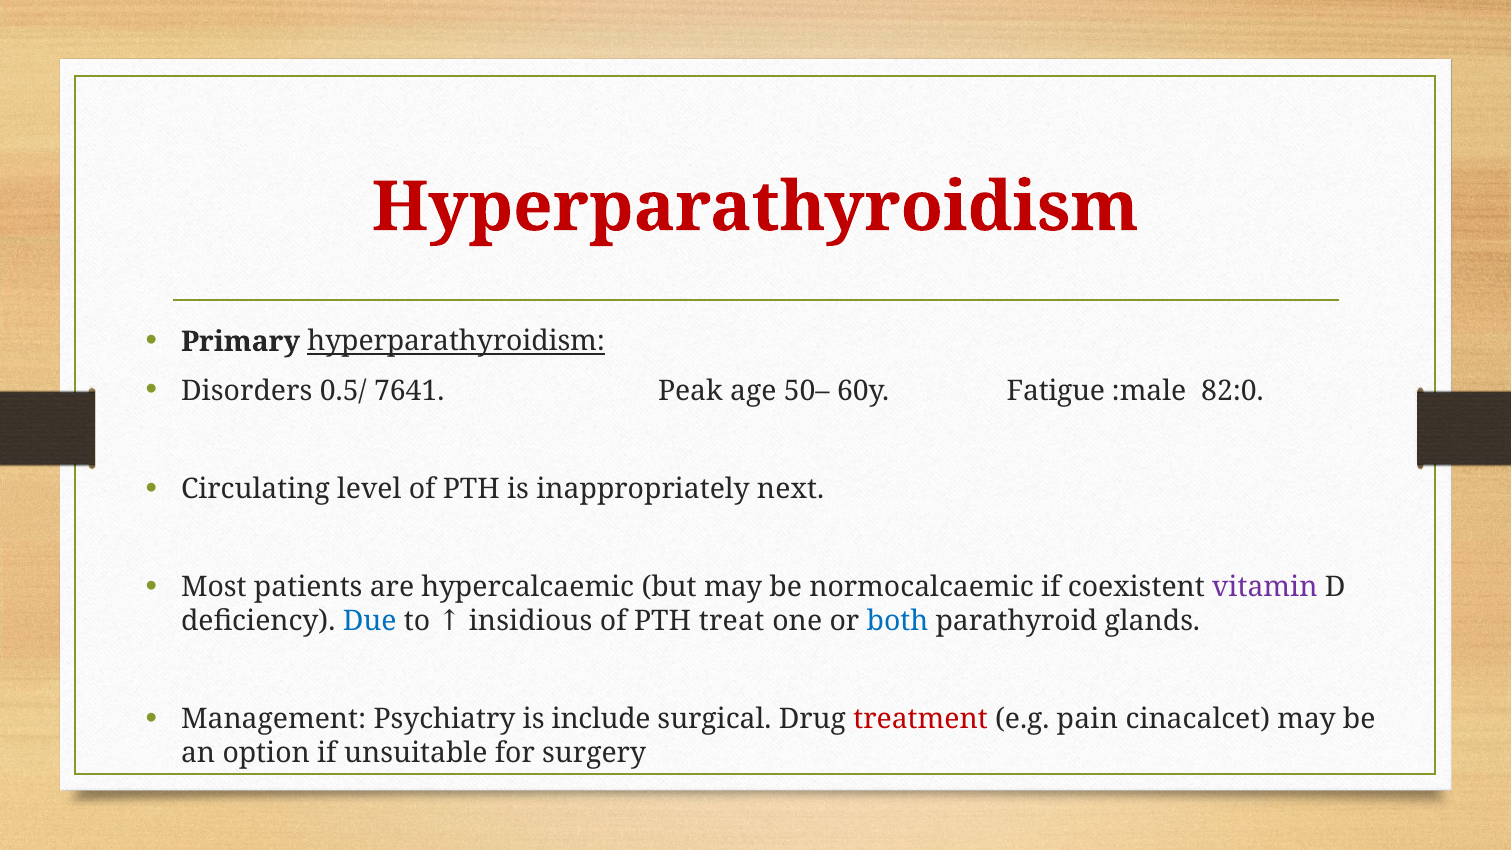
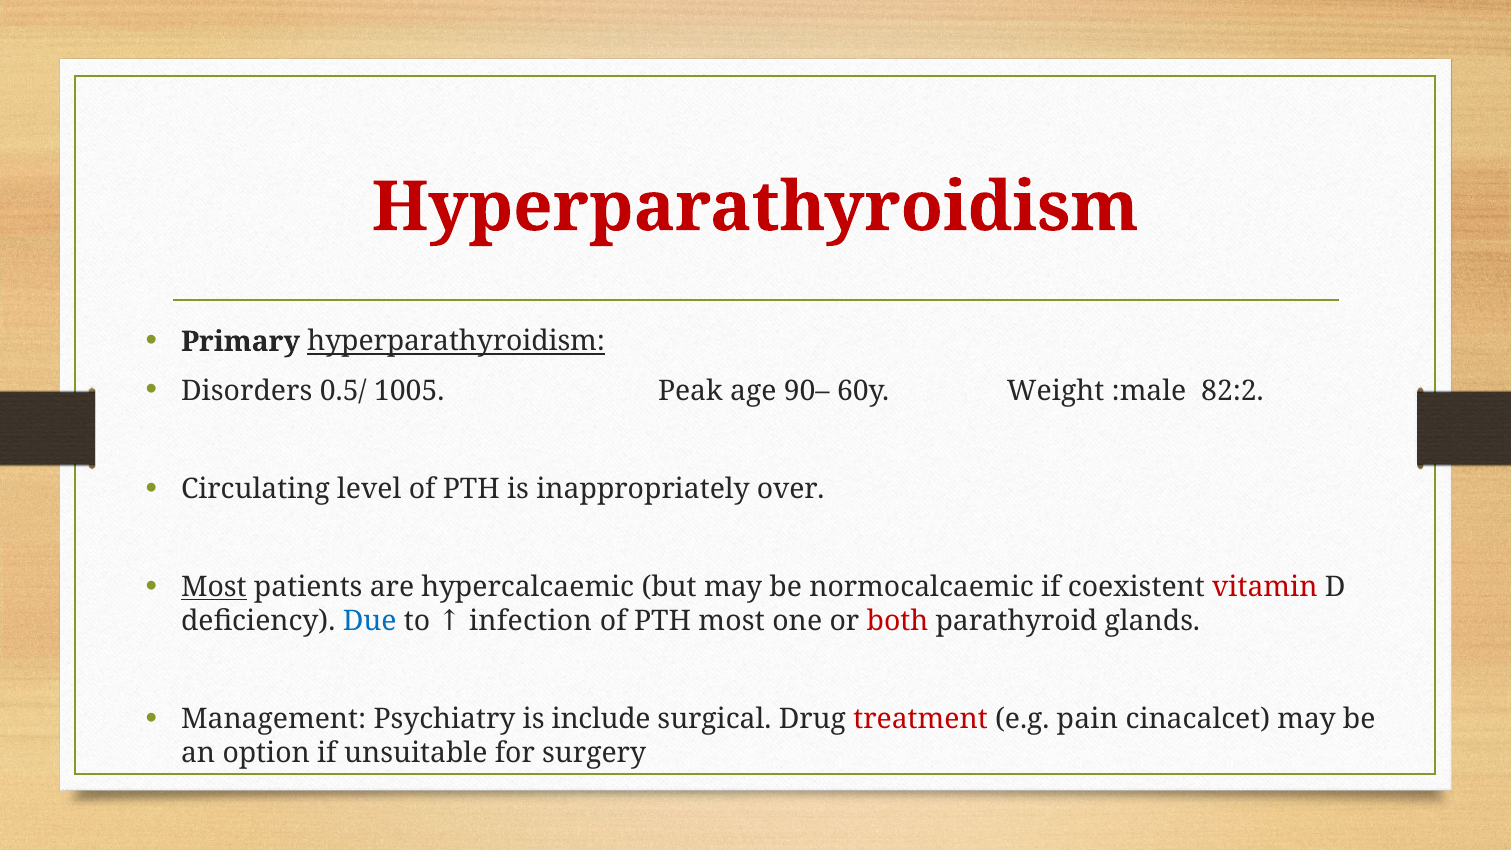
7641: 7641 -> 1005
50–: 50– -> 90–
Fatigue: Fatigue -> Weight
82:0: 82:0 -> 82:2
next: next -> over
Most at (214, 587) underline: none -> present
vitamin colour: purple -> red
insidious: insidious -> infection
PTH treat: treat -> most
both colour: blue -> red
